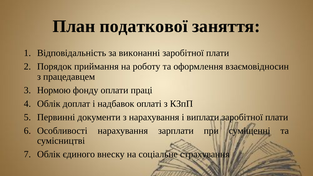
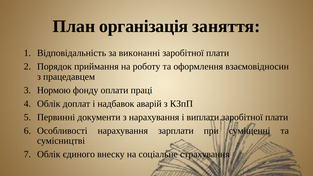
податкової: податкової -> організація
оплаті: оплаті -> аварій
